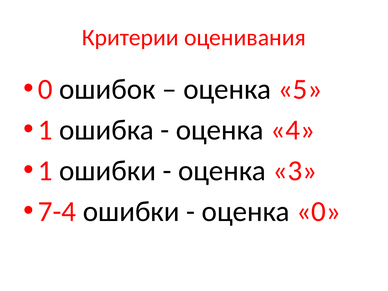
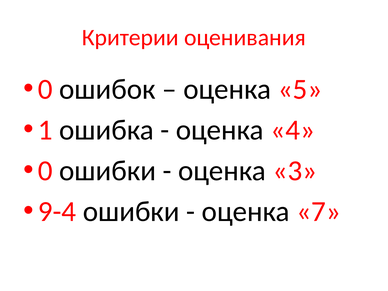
1 at (45, 171): 1 -> 0
7-4: 7-4 -> 9-4
оценка 0: 0 -> 7
